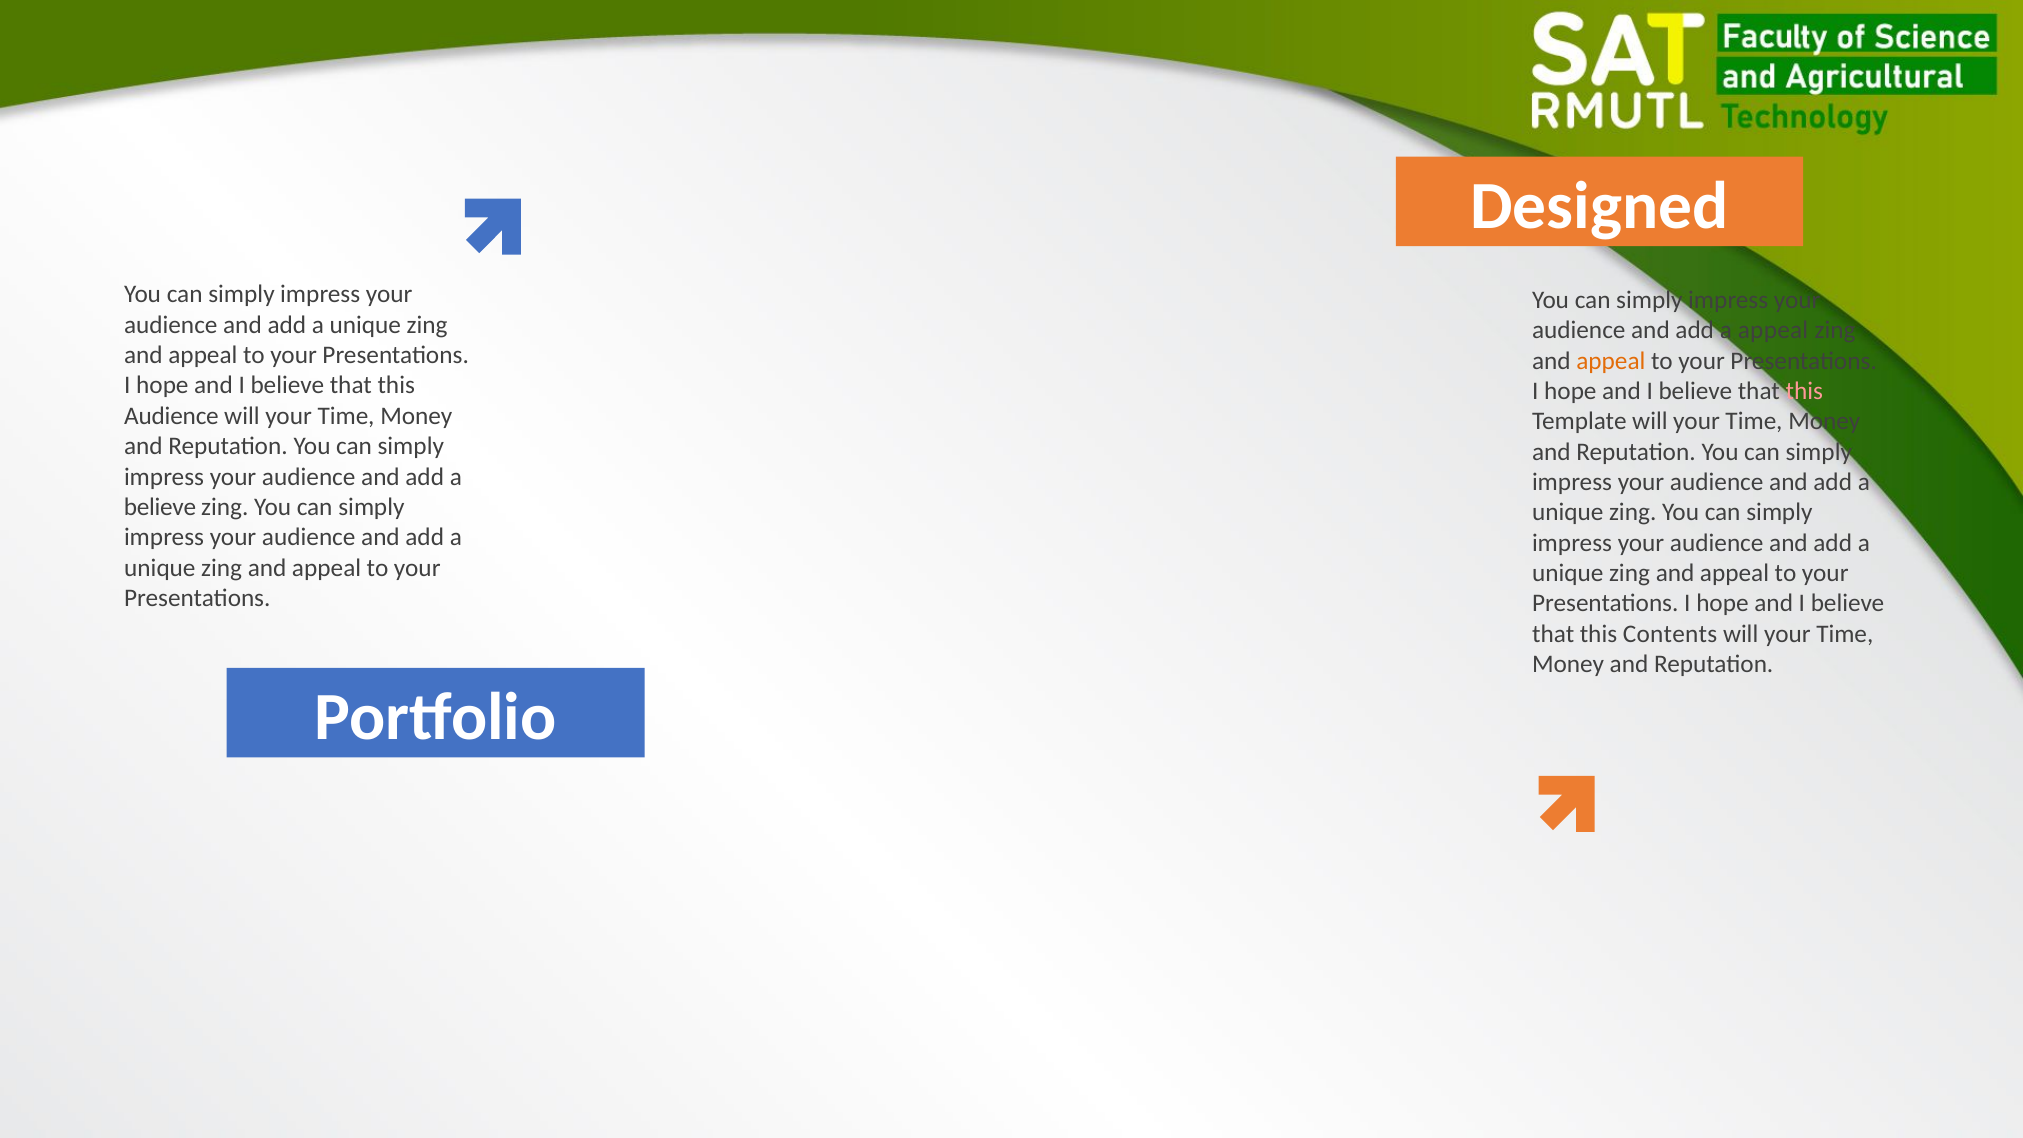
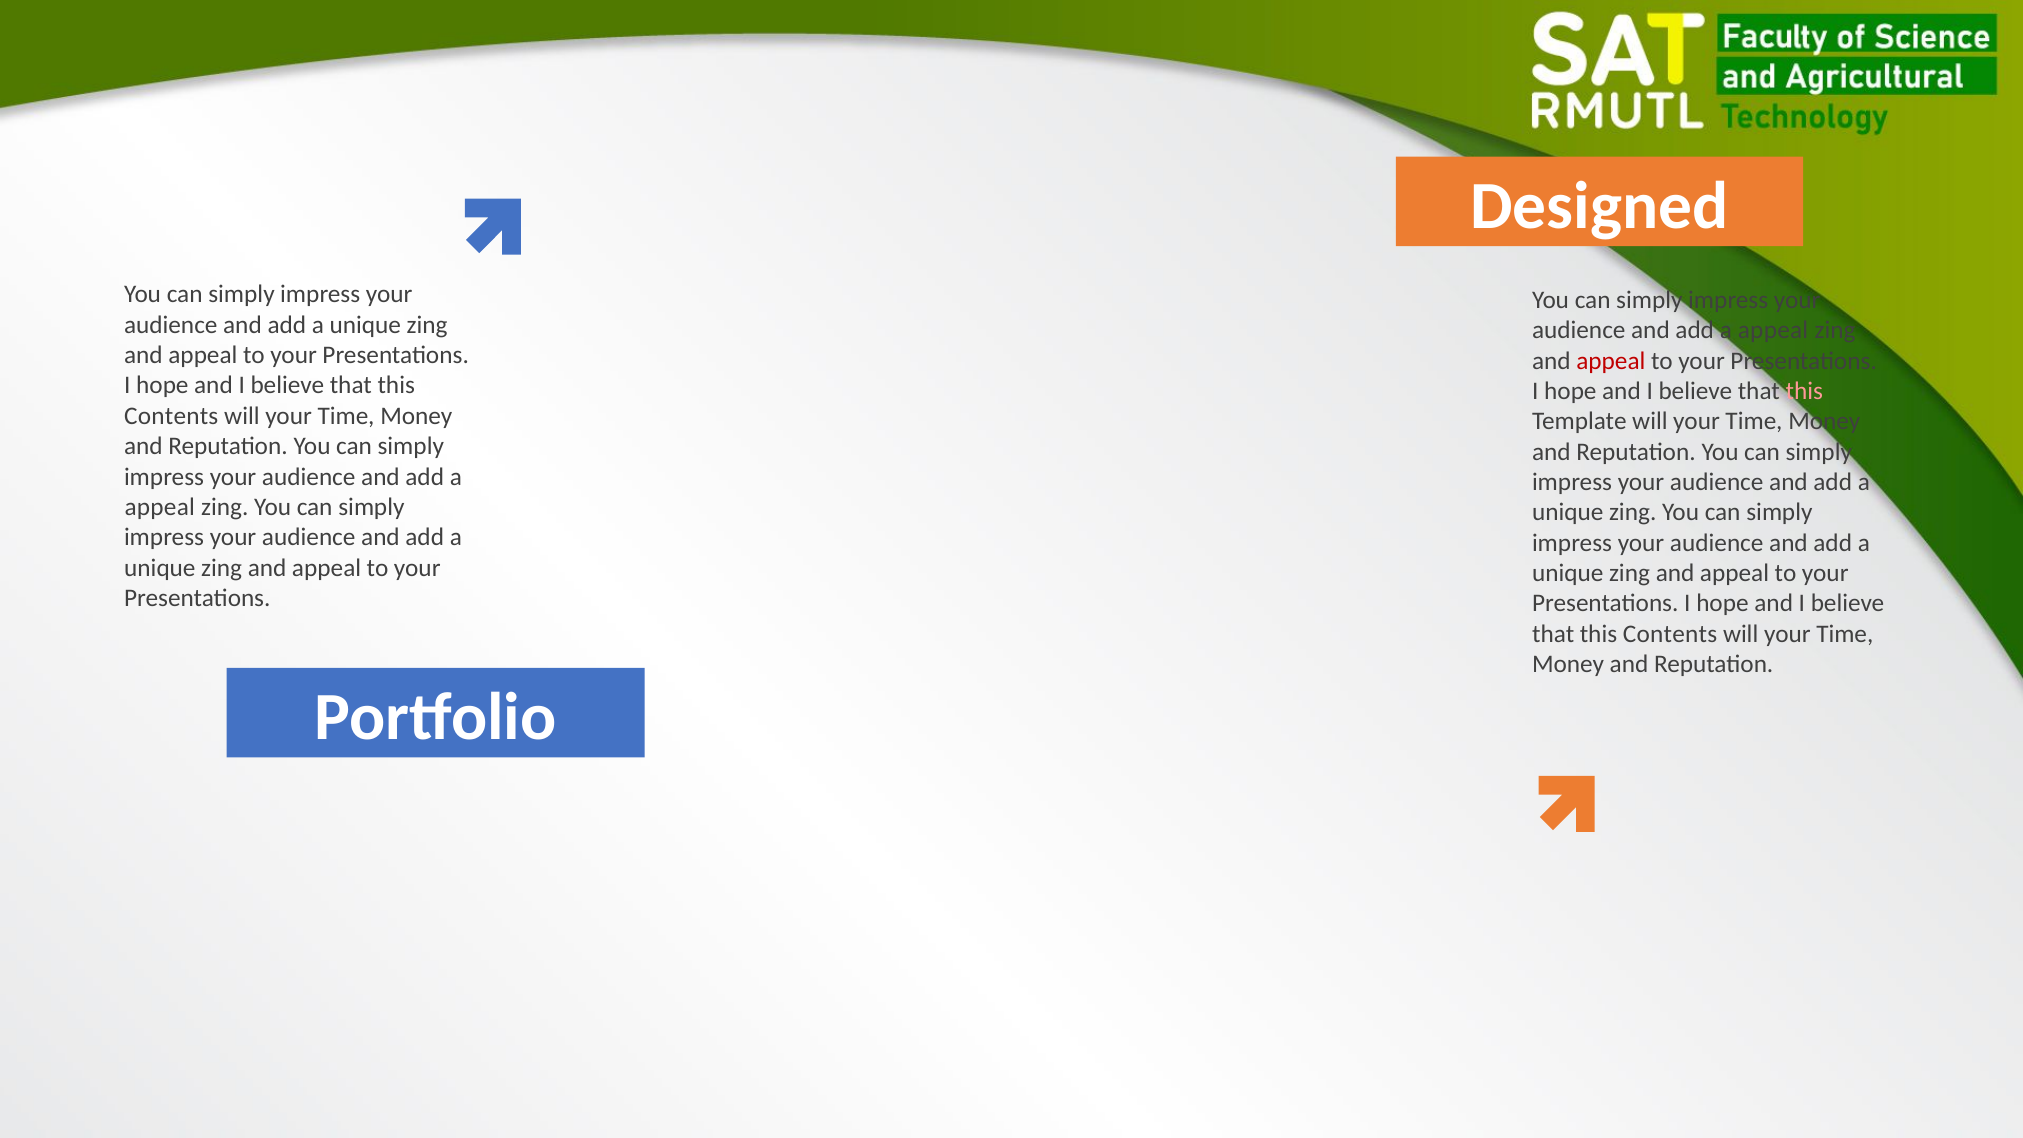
appeal at (1611, 361) colour: orange -> red
Audience at (171, 416): Audience -> Contents
believe at (160, 507): believe -> appeal
